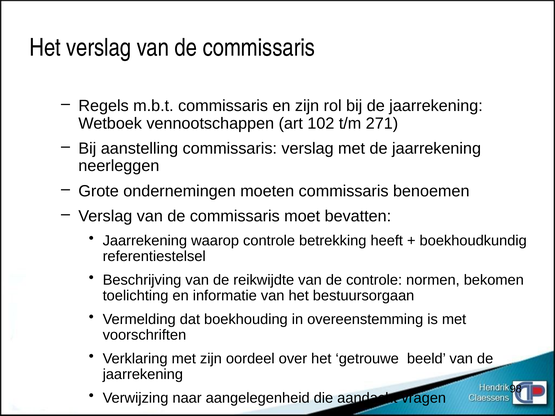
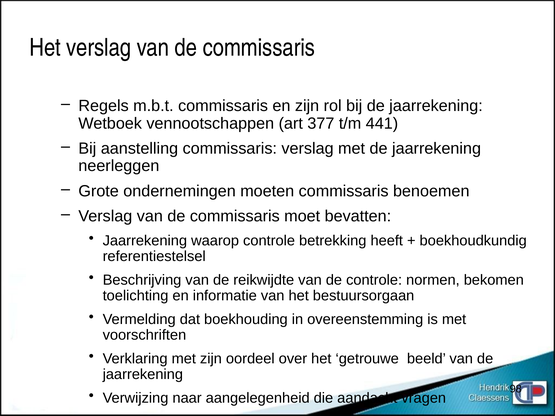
102: 102 -> 377
271: 271 -> 441
